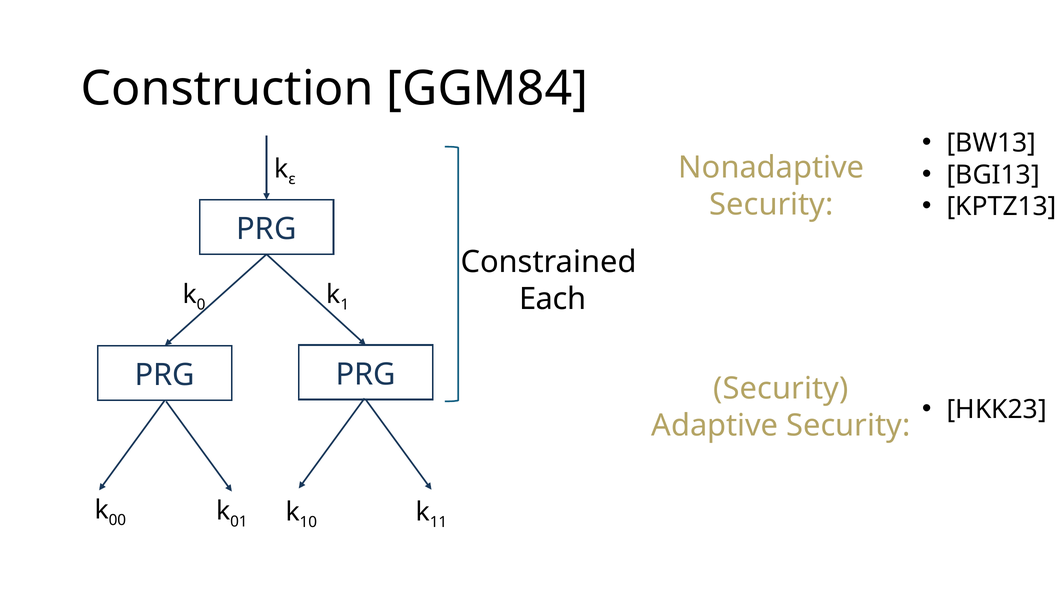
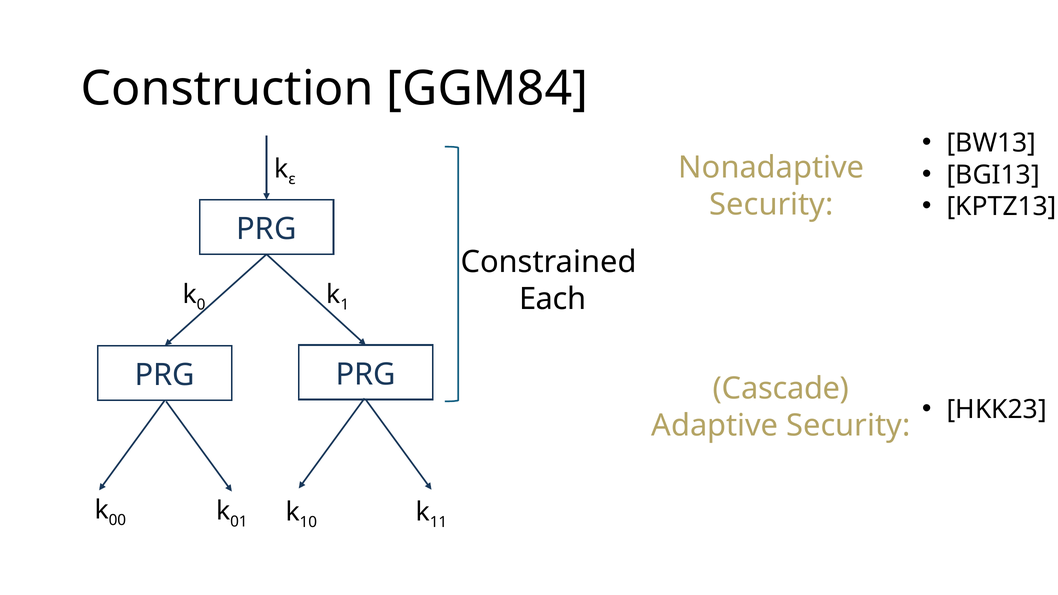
Security at (781, 388): Security -> Cascade
